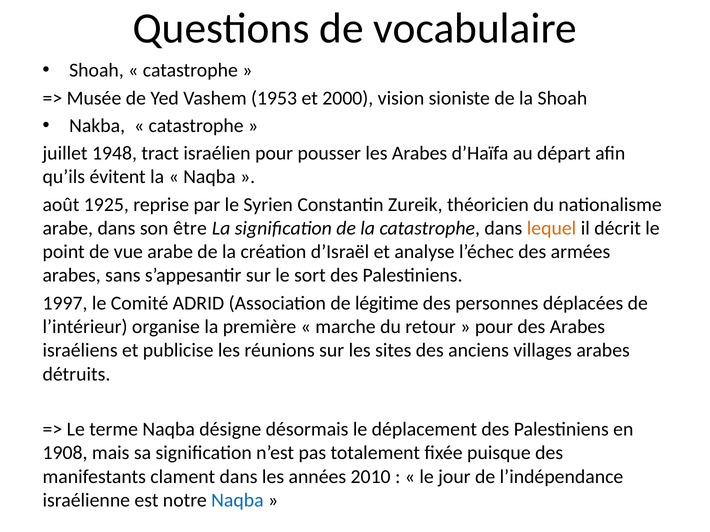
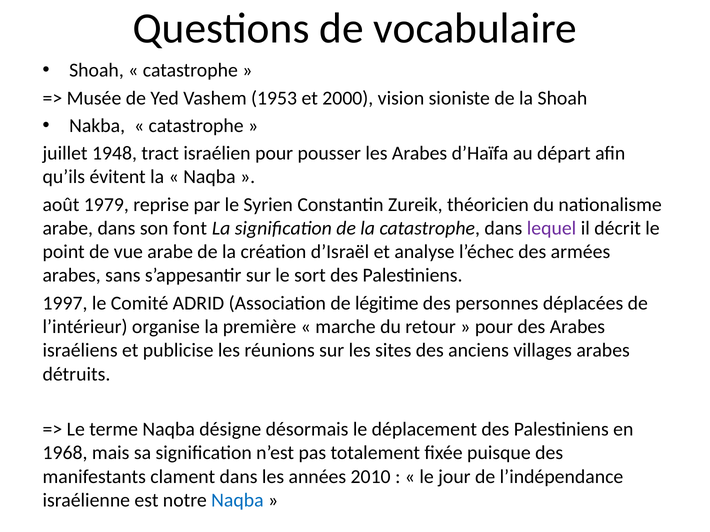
1925: 1925 -> 1979
être: être -> font
lequel colour: orange -> purple
1908: 1908 -> 1968
